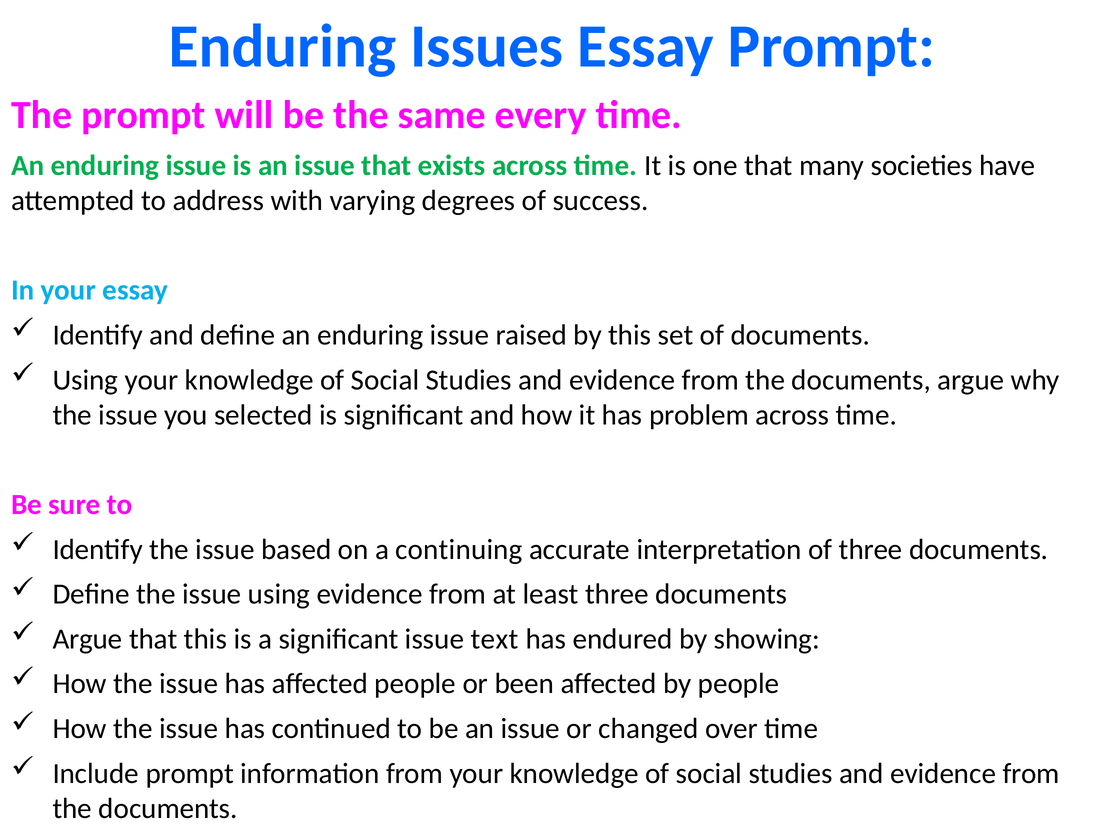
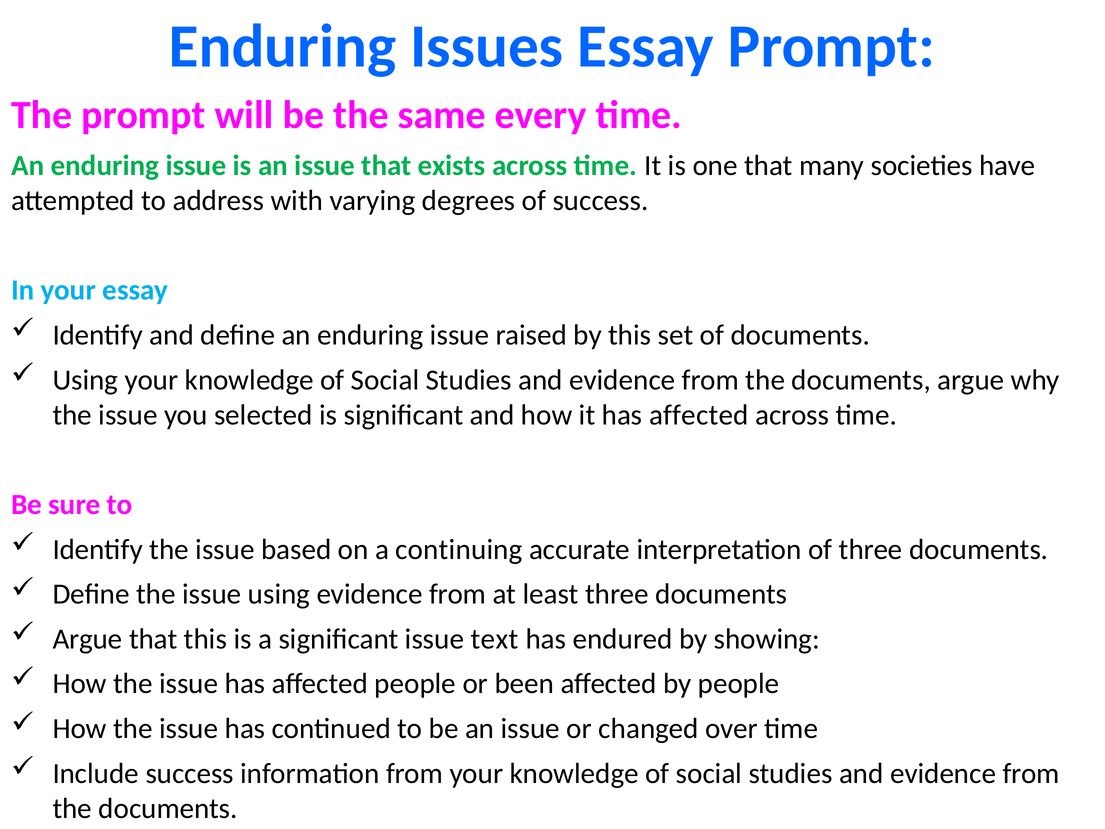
it has problem: problem -> affected
Include prompt: prompt -> success
